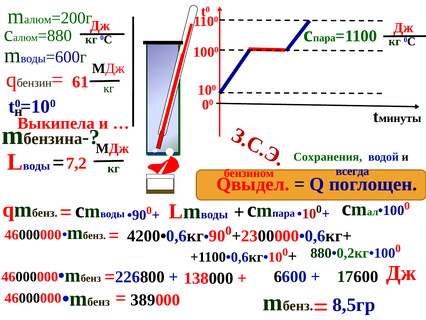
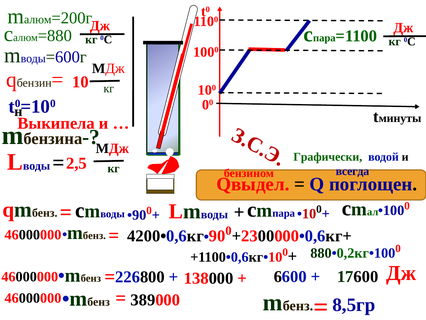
61: 61 -> 10
7,2: 7,2 -> 2,5
Сохранения: Сохранения -> Графически
